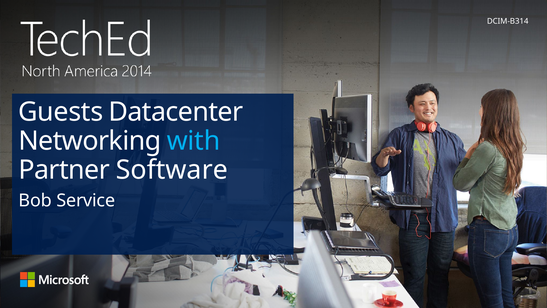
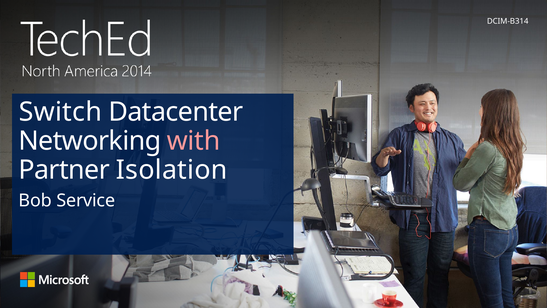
Guests: Guests -> Switch
with colour: light blue -> pink
Software: Software -> Isolation
